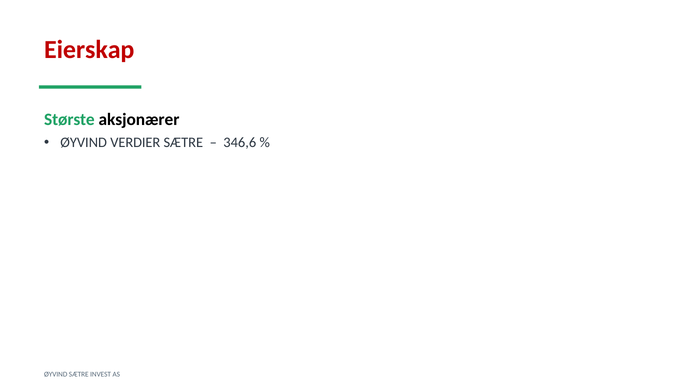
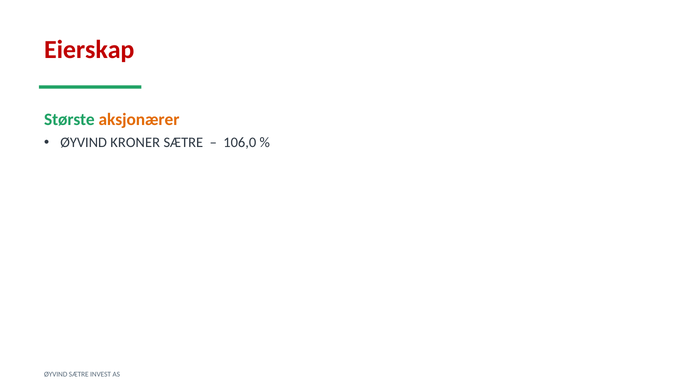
aksjonærer colour: black -> orange
VERDIER: VERDIER -> KRONER
346,6: 346,6 -> 106,0
